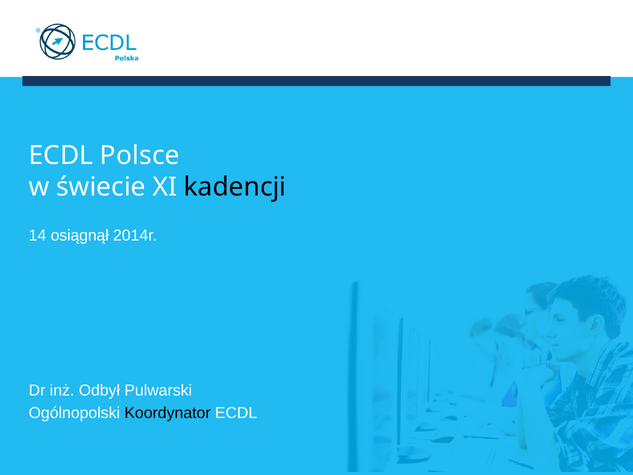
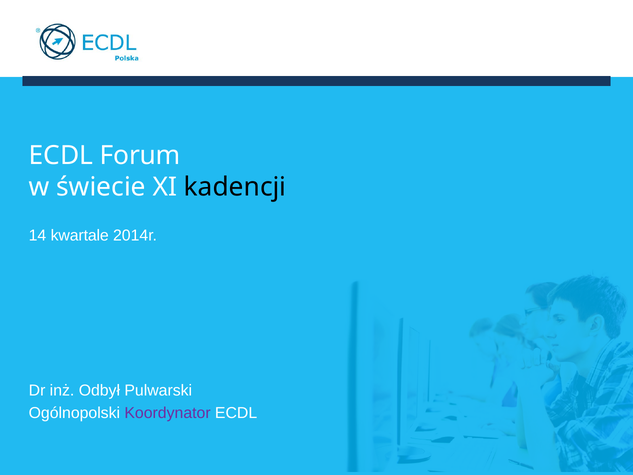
Polsce: Polsce -> Forum
osiągnął: osiągnął -> kwartale
Koordynator colour: black -> purple
